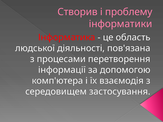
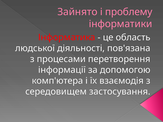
Створив: Створив -> Зайнято
